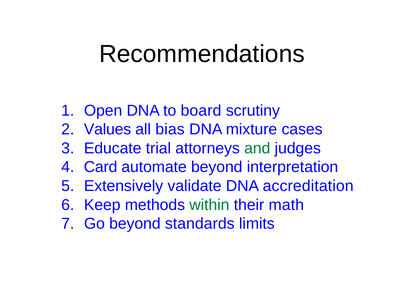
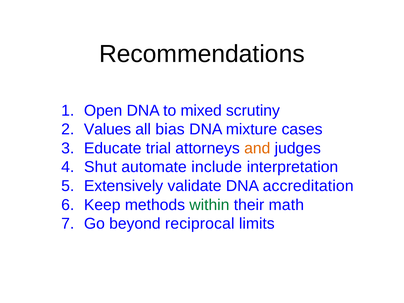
board: board -> mixed
and colour: green -> orange
Card: Card -> Shut
automate beyond: beyond -> include
standards: standards -> reciprocal
